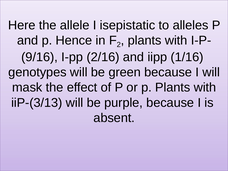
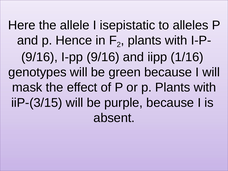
I-pp 2/16: 2/16 -> 9/16
iiP-(3/13: iiP-(3/13 -> iiP-(3/15
